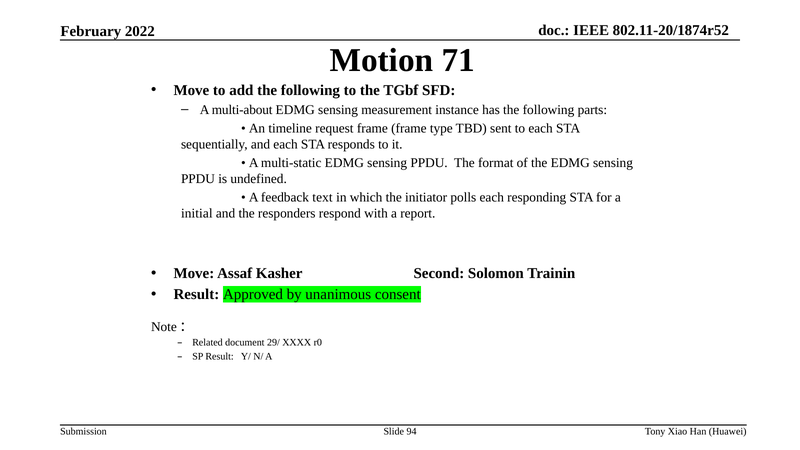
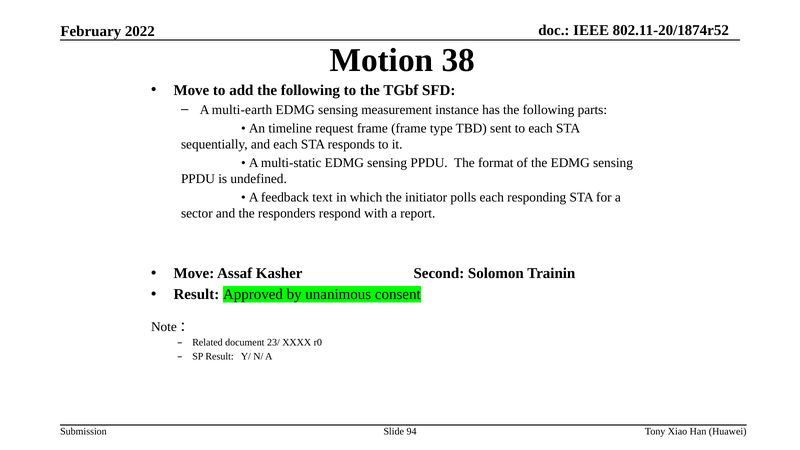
71: 71 -> 38
multi-about: multi-about -> multi-earth
initial: initial -> sector
29/: 29/ -> 23/
